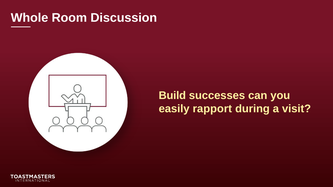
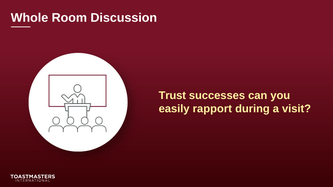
Build: Build -> Trust
